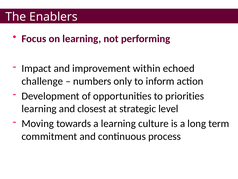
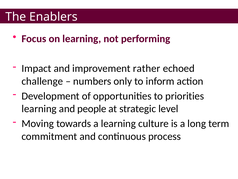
within: within -> rather
closest: closest -> people
